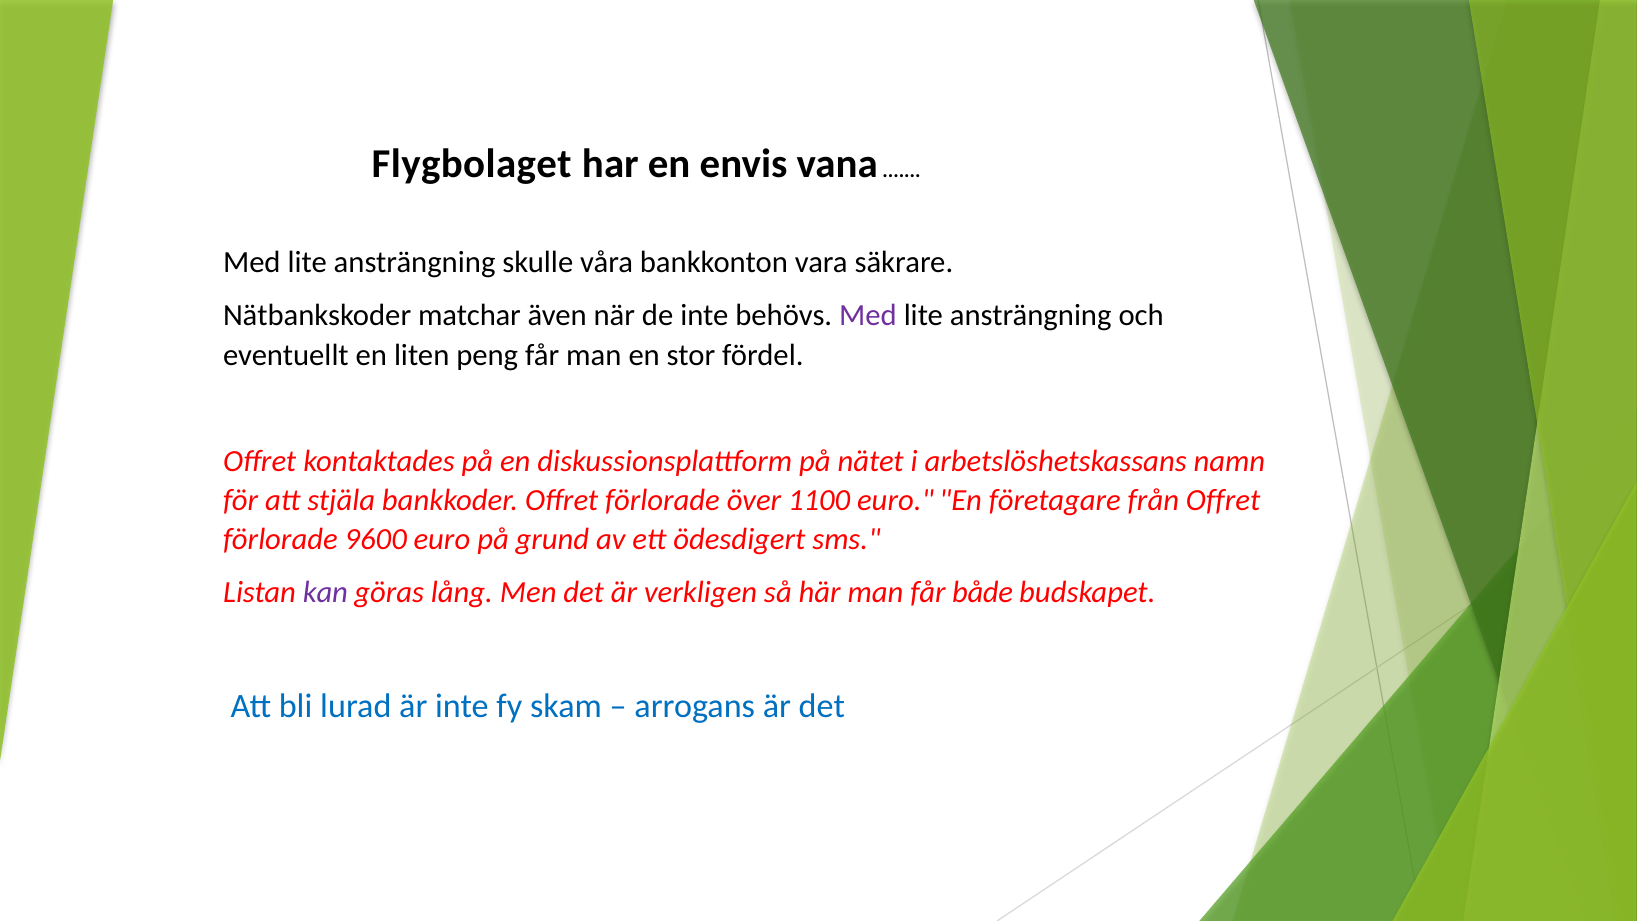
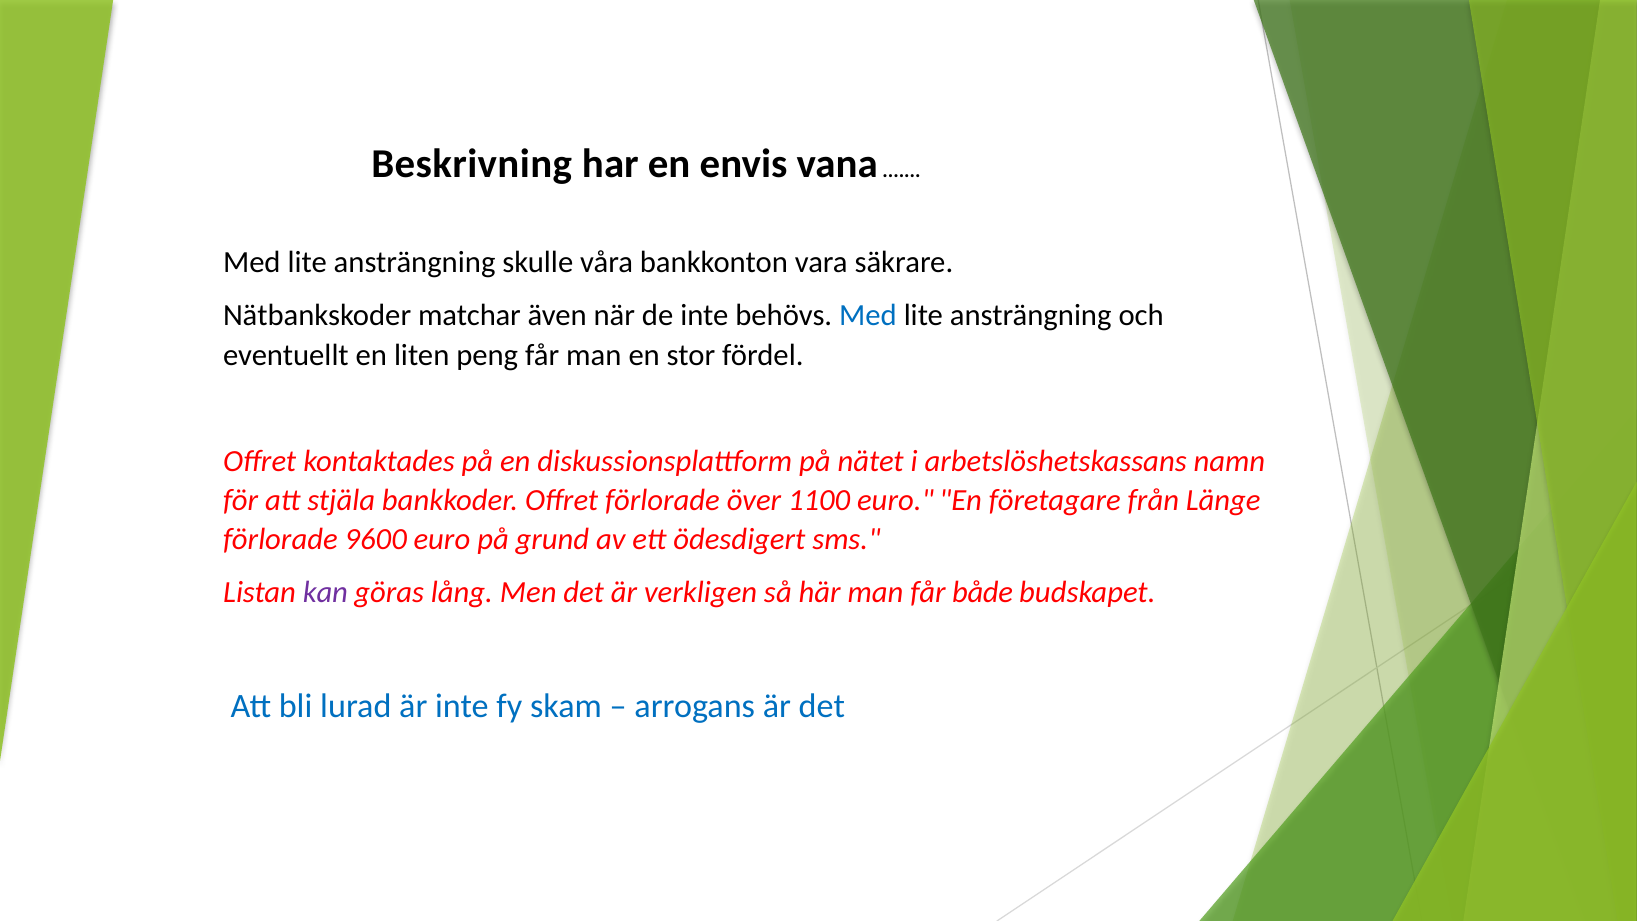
Flygbolaget: Flygbolaget -> Beskrivning
Med at (868, 315) colour: purple -> blue
från Offret: Offret -> Länge
